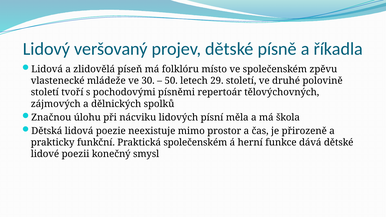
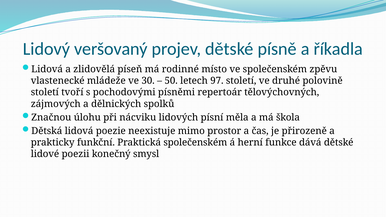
folklóru: folklóru -> rodinné
29: 29 -> 97
